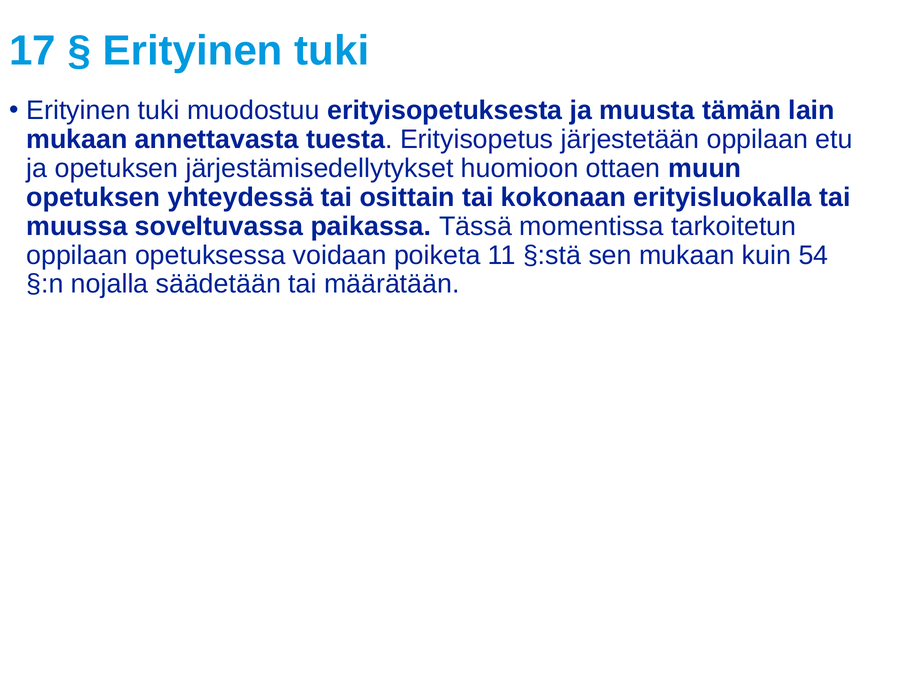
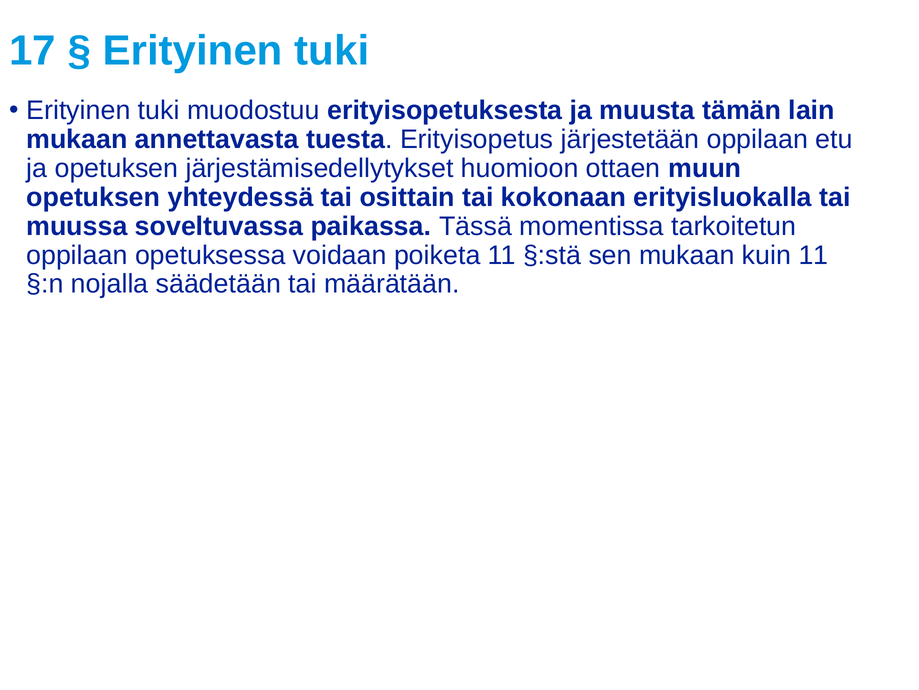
kuin 54: 54 -> 11
